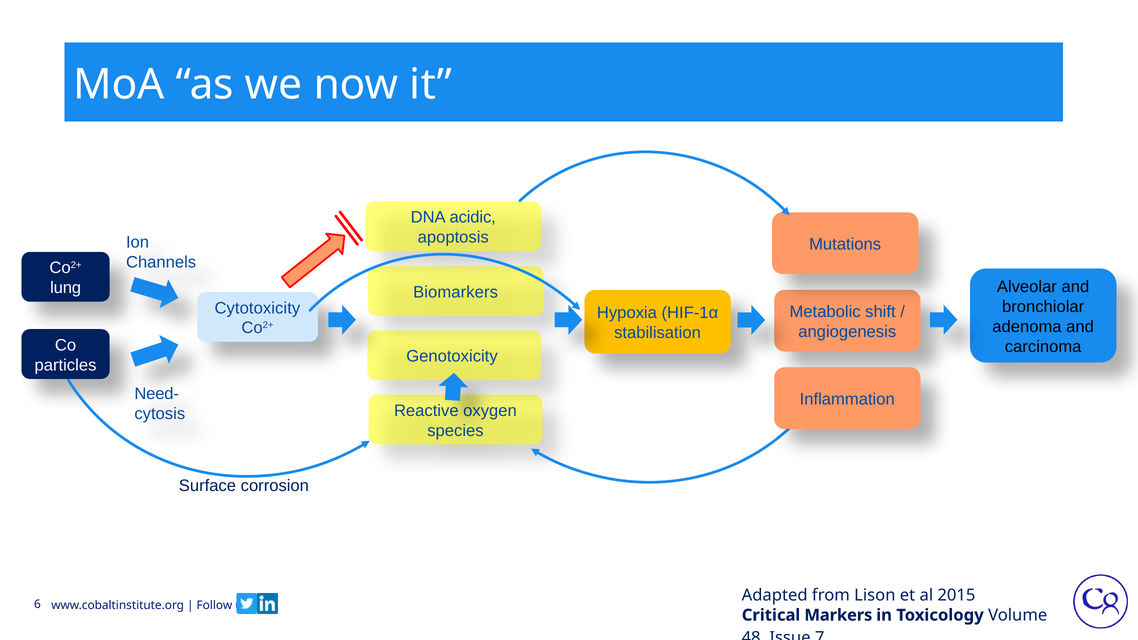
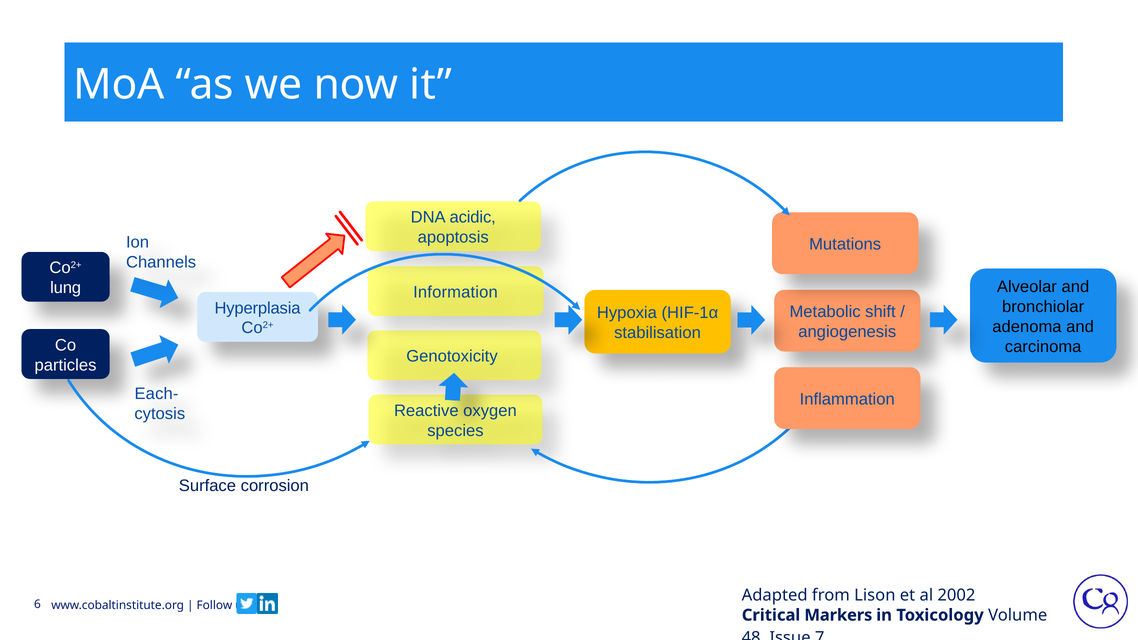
Biomarkers: Biomarkers -> Information
Cytotoxicity: Cytotoxicity -> Hyperplasia
Need-: Need- -> Each-
2015: 2015 -> 2002
